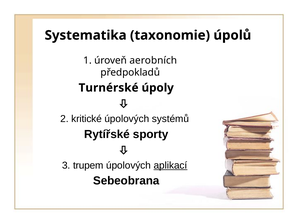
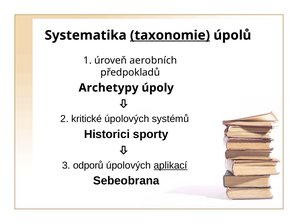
taxonomie underline: none -> present
Turnérské: Turnérské -> Archetypy
Rytířské: Rytířské -> Historici
trupem: trupem -> odporů
